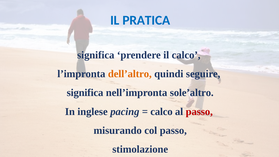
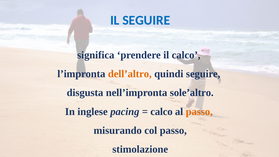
IL PRATICA: PRATICA -> SEGUIRE
significa at (85, 93): significa -> disgusta
passo at (199, 112) colour: red -> orange
